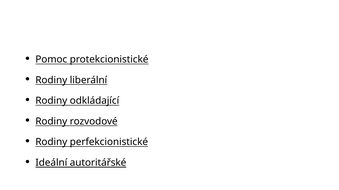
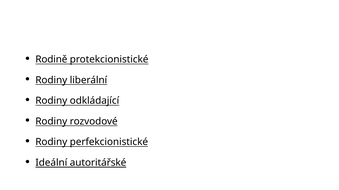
Pomoc: Pomoc -> Rodině
